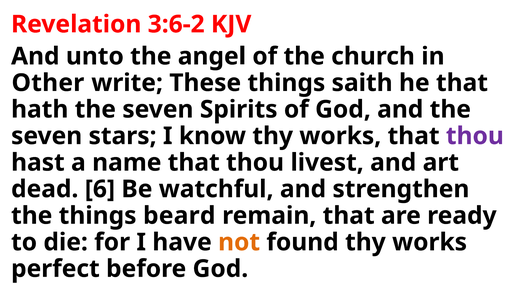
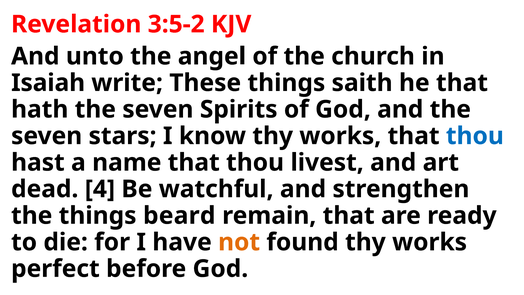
3:6-2: 3:6-2 -> 3:5-2
Other: Other -> Isaiah
thou at (475, 136) colour: purple -> blue
6: 6 -> 4
